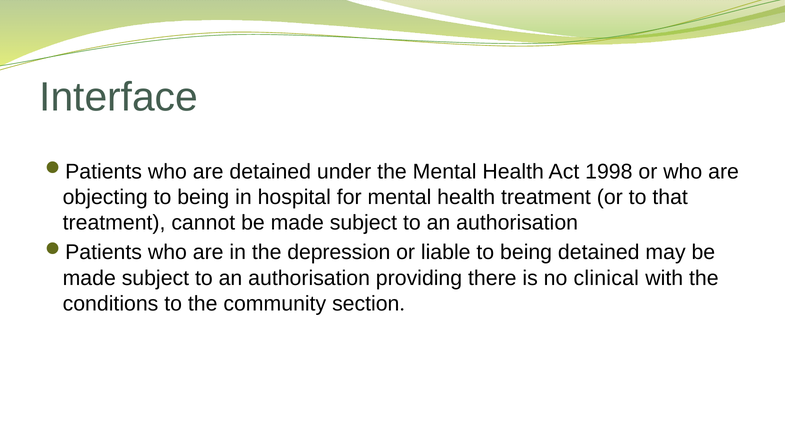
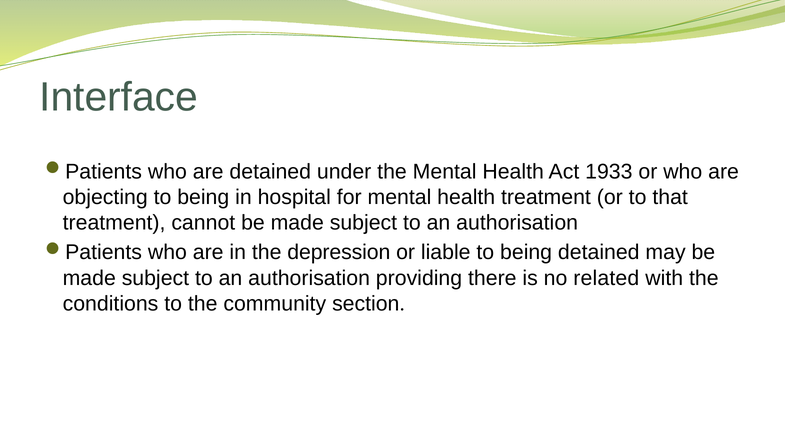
1998: 1998 -> 1933
clinical: clinical -> related
